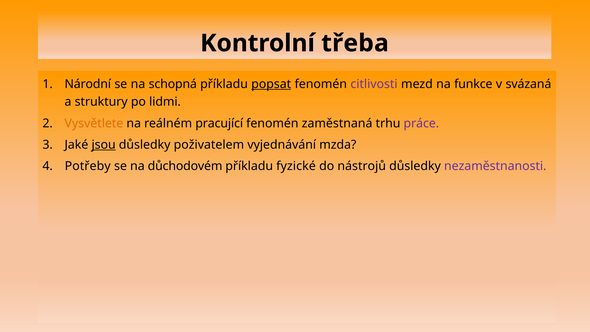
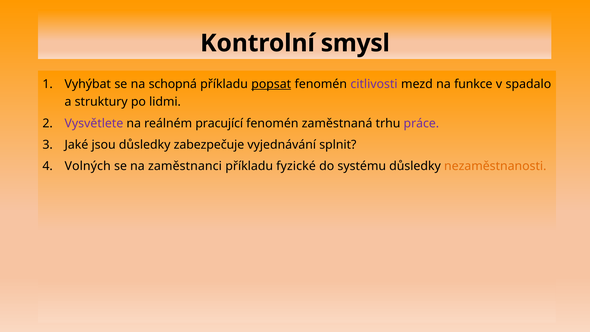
třeba: třeba -> smysl
Národní: Národní -> Vyhýbat
svázaná: svázaná -> spadalo
Vysvětlete colour: orange -> purple
jsou underline: present -> none
poživatelem: poživatelem -> zabezpečuje
mzda: mzda -> splnit
Potřeby: Potřeby -> Volných
důchodovém: důchodovém -> zaměstnanci
nástrojů: nástrojů -> systému
nezaměstnanosti colour: purple -> orange
